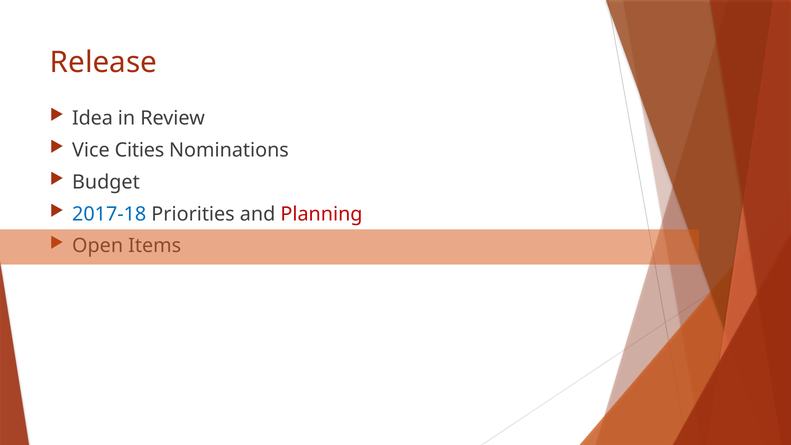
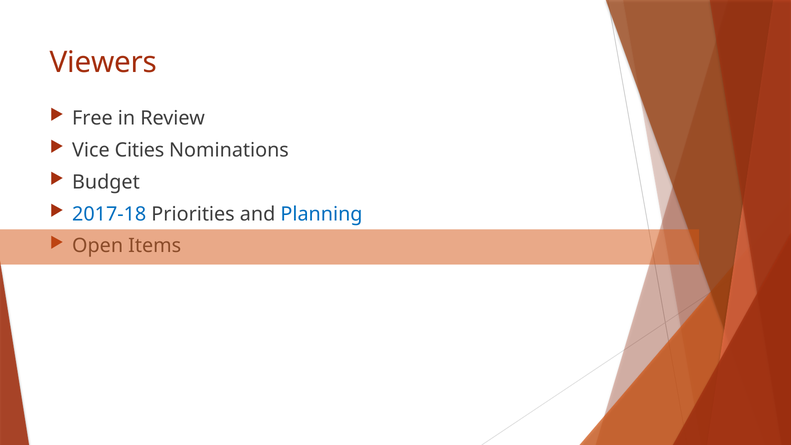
Release: Release -> Viewers
Idea: Idea -> Free
Planning colour: red -> blue
